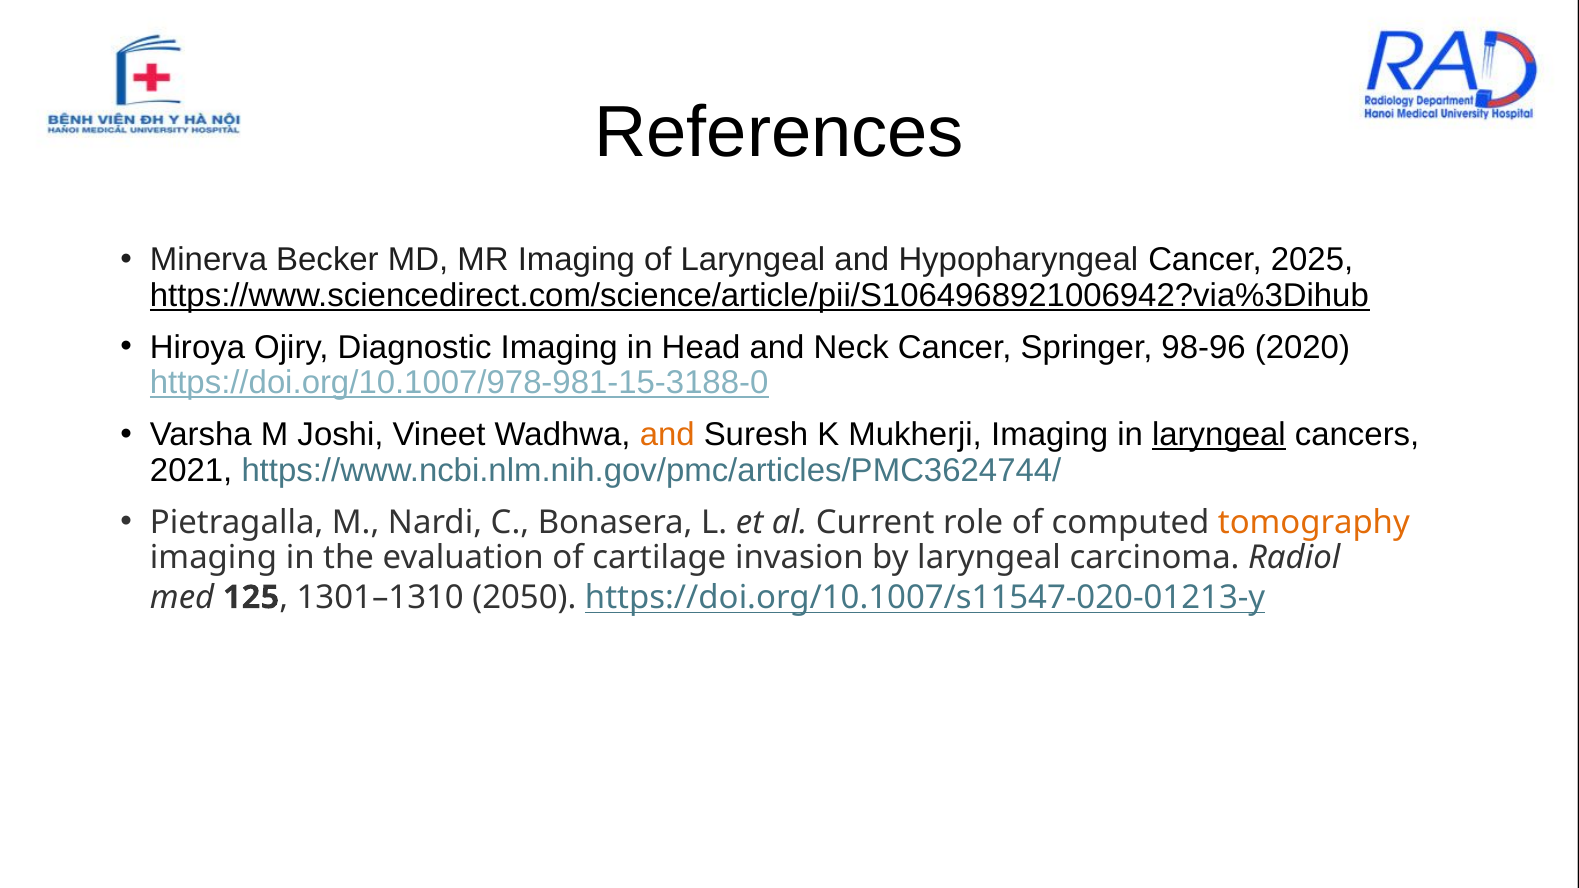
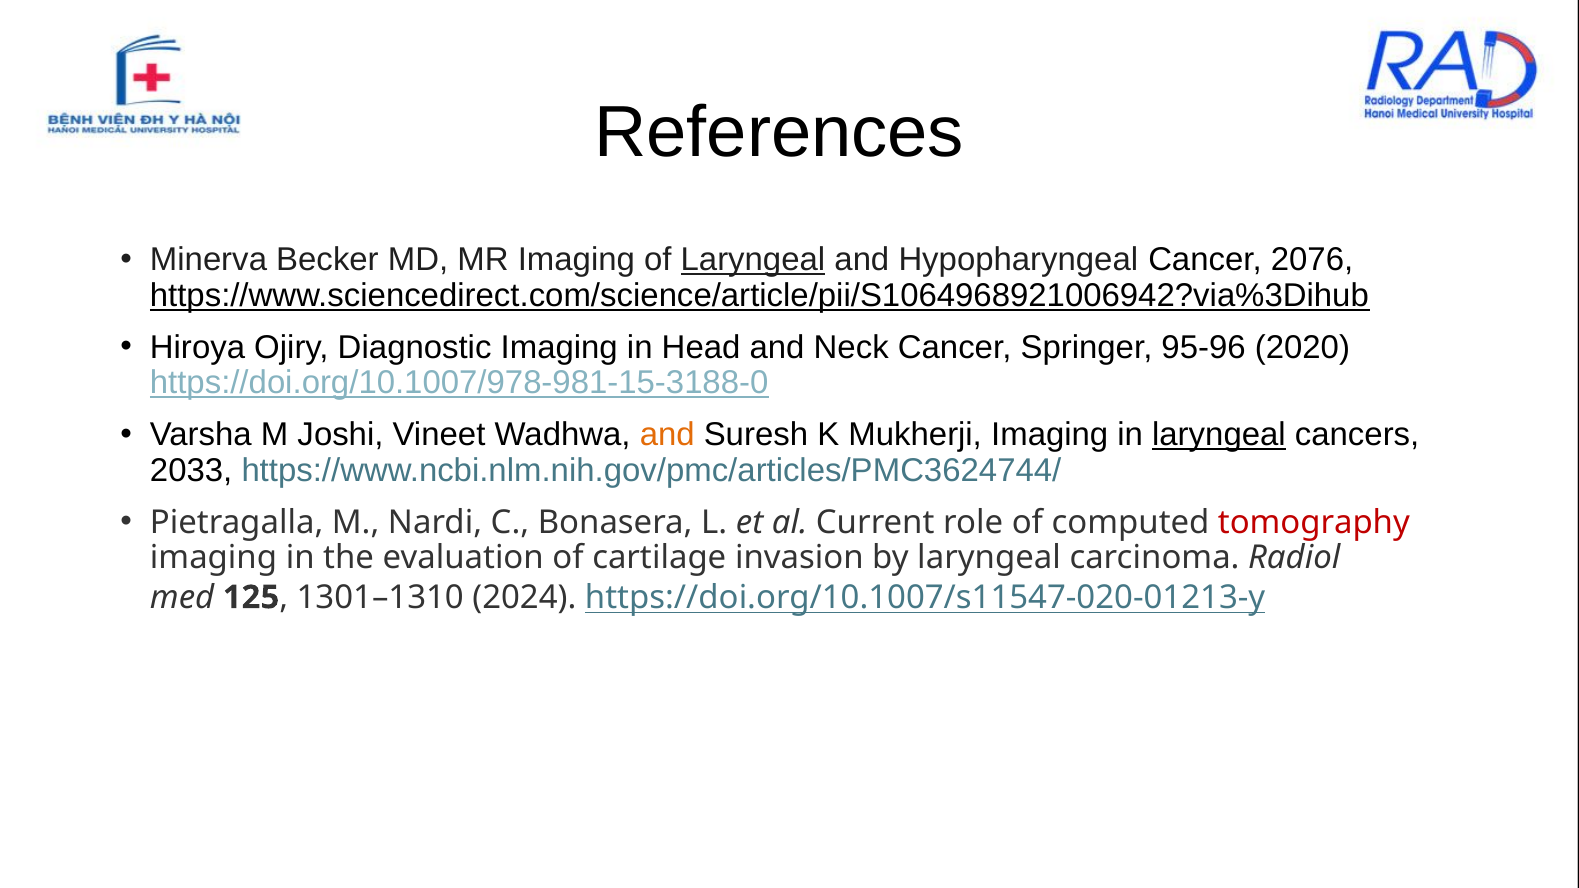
Laryngeal at (753, 260) underline: none -> present
2025: 2025 -> 2076
98-96: 98-96 -> 95-96
2021: 2021 -> 2033
tomography colour: orange -> red
2050: 2050 -> 2024
